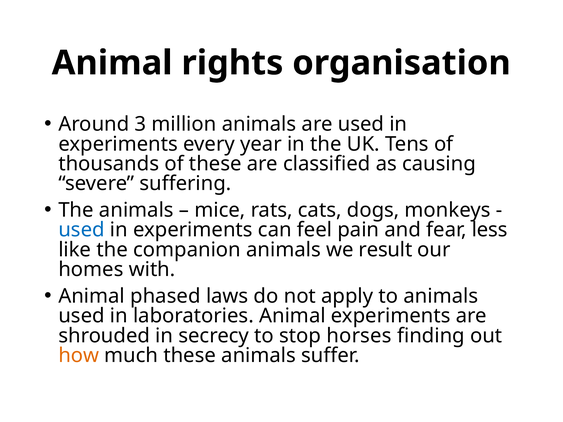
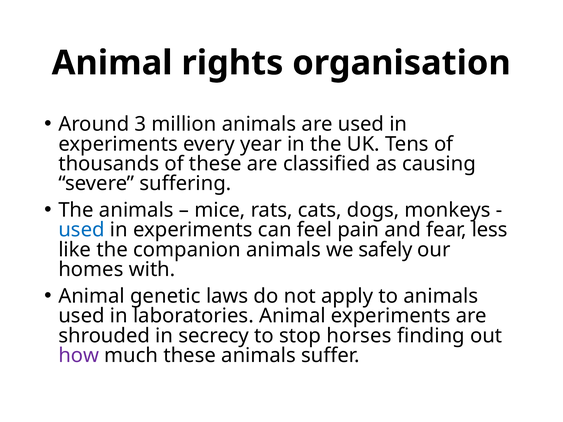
result: result -> safely
phased: phased -> genetic
how colour: orange -> purple
